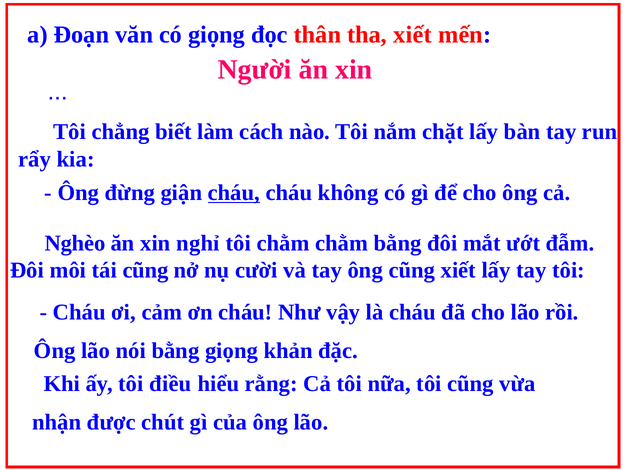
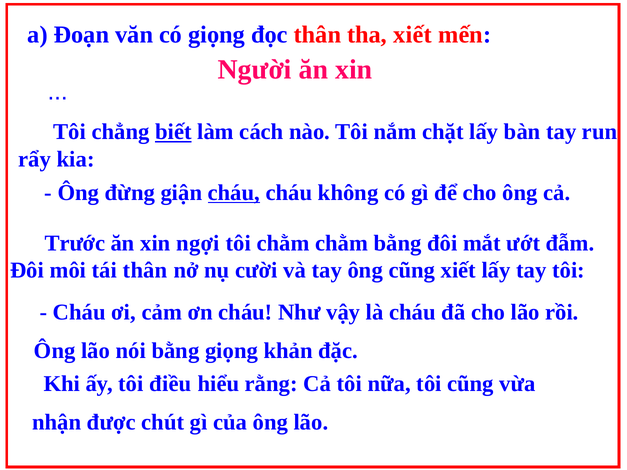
biết underline: none -> present
Nghèo: Nghèo -> Trước
nghỉ: nghỉ -> ngợi
tái cũng: cũng -> thân
